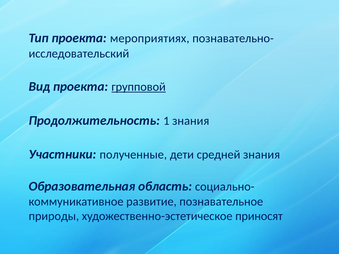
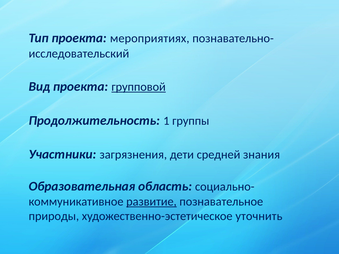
1 знания: знания -> группы
полученные: полученные -> загрязнения
развитие underline: none -> present
приносят: приносят -> уточнить
